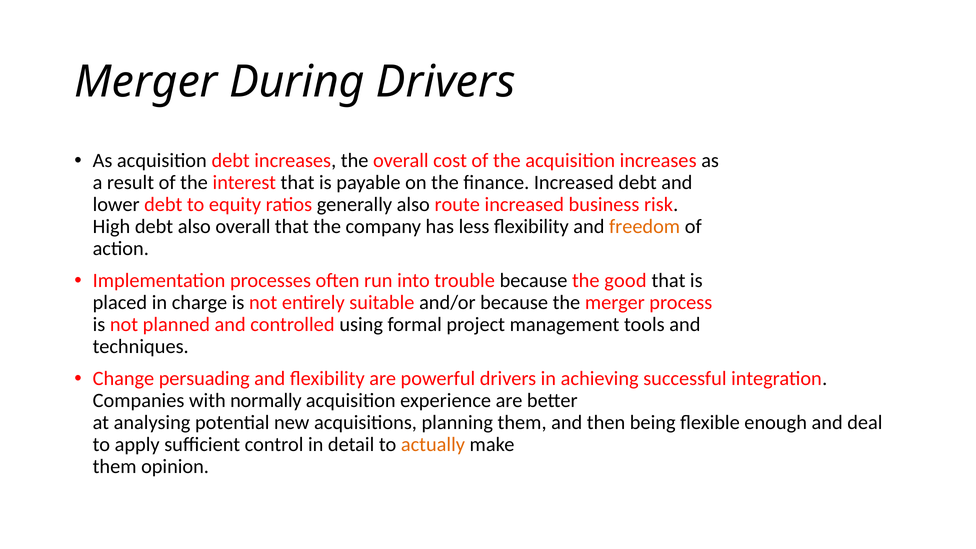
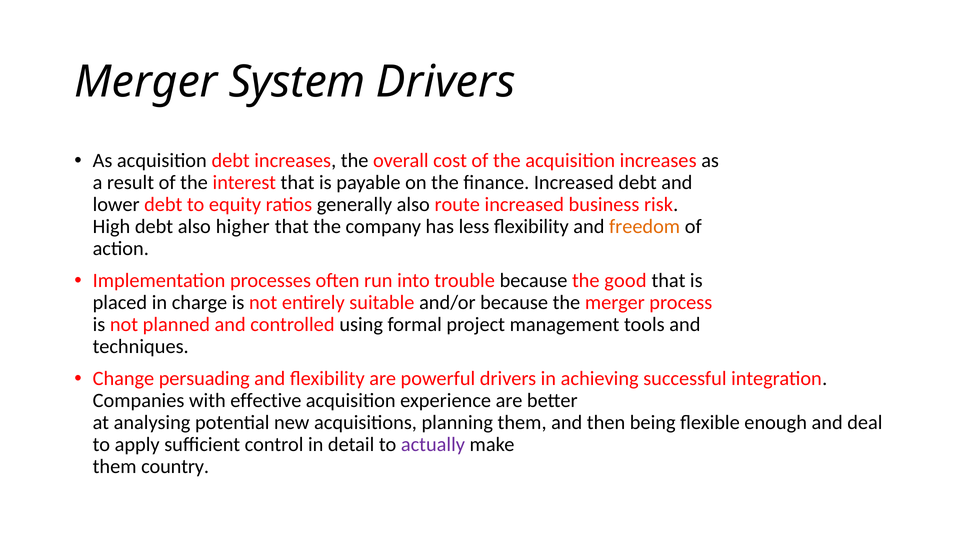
During: During -> System
also overall: overall -> higher
normally: normally -> effective
actually colour: orange -> purple
opinion: opinion -> country
